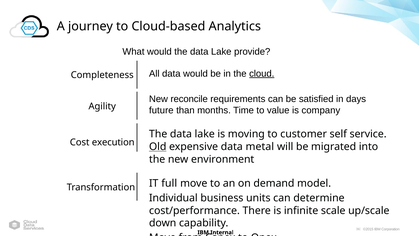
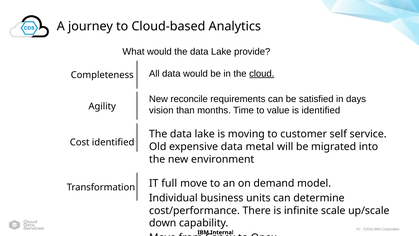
future: future -> vision
is company: company -> identified
Cost execution: execution -> identified
Old underline: present -> none
